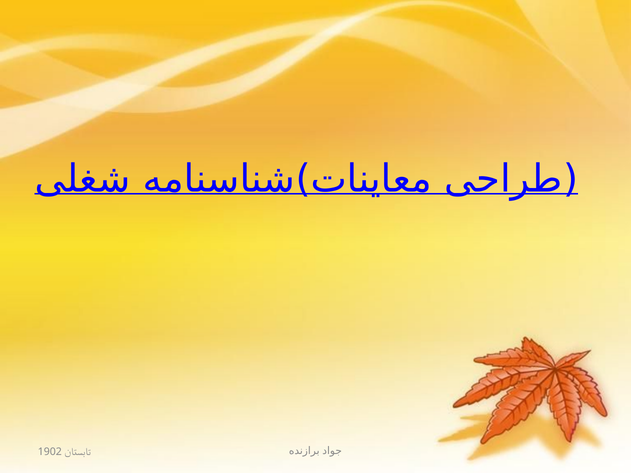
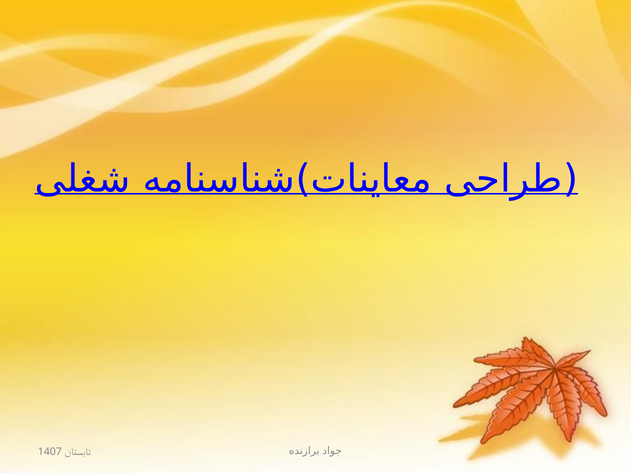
1902: 1902 -> 1407
